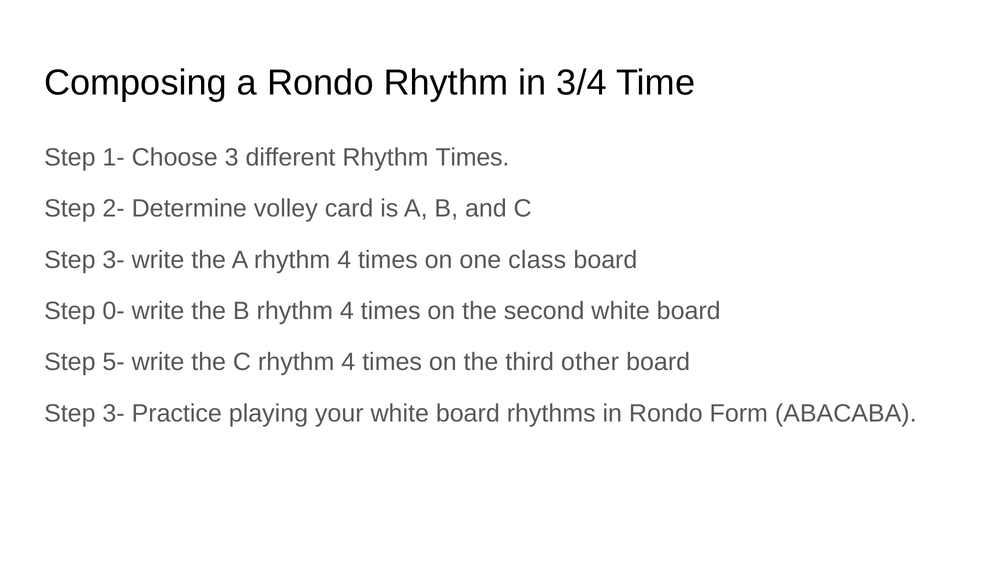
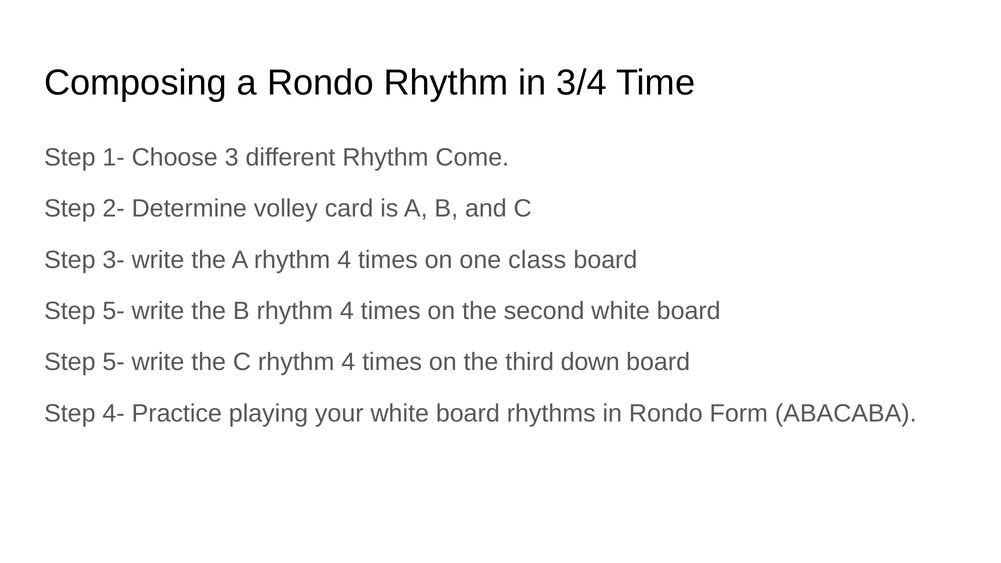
Rhythm Times: Times -> Come
0- at (114, 311): 0- -> 5-
other: other -> down
3- at (114, 413): 3- -> 4-
